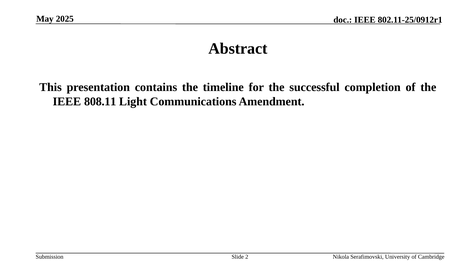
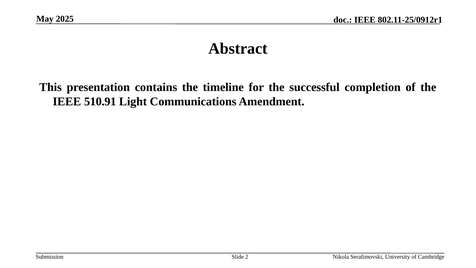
808.11: 808.11 -> 510.91
